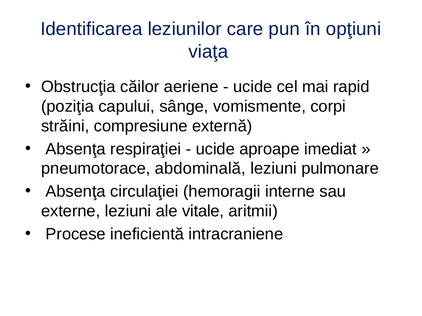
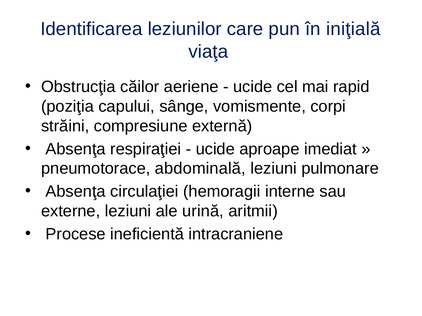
opţiuni: opţiuni -> iniţială
vitale: vitale -> urină
